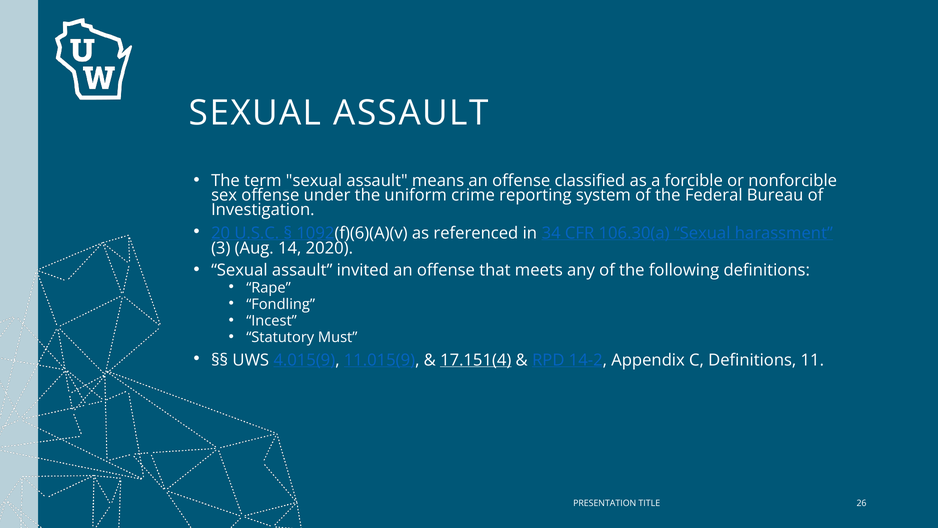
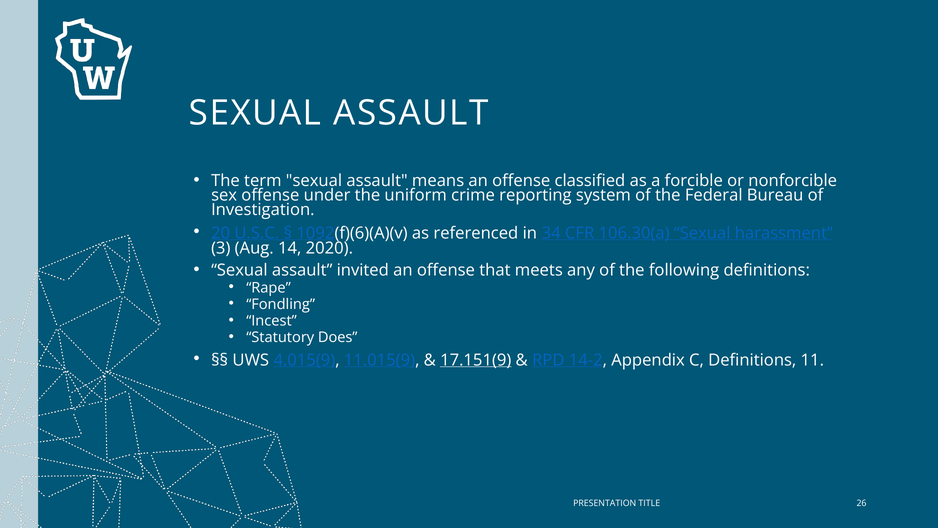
Must: Must -> Does
17.151(4: 17.151(4 -> 17.151(9
